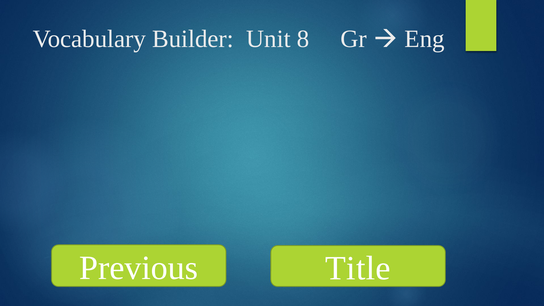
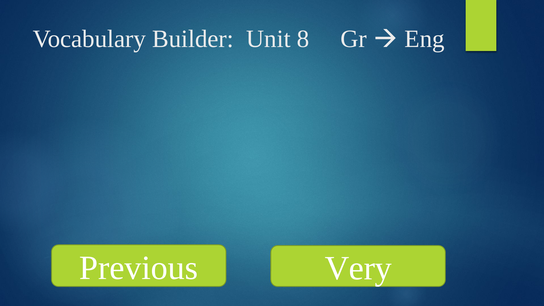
Title: Title -> Very
